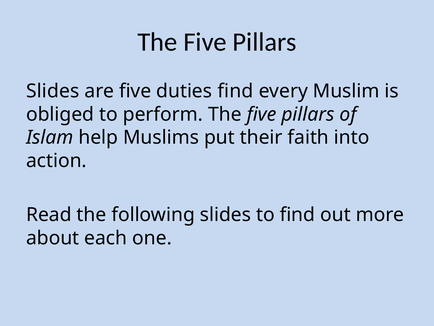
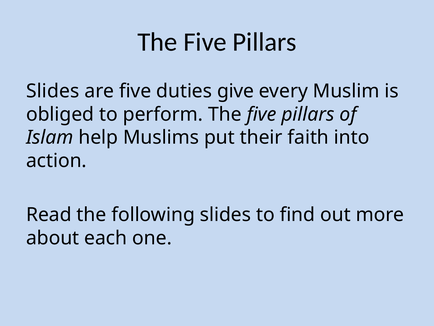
duties find: find -> give
